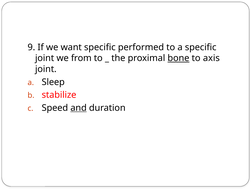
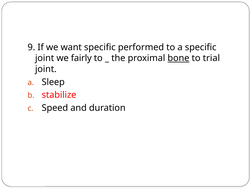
from: from -> fairly
axis: axis -> trial
and underline: present -> none
